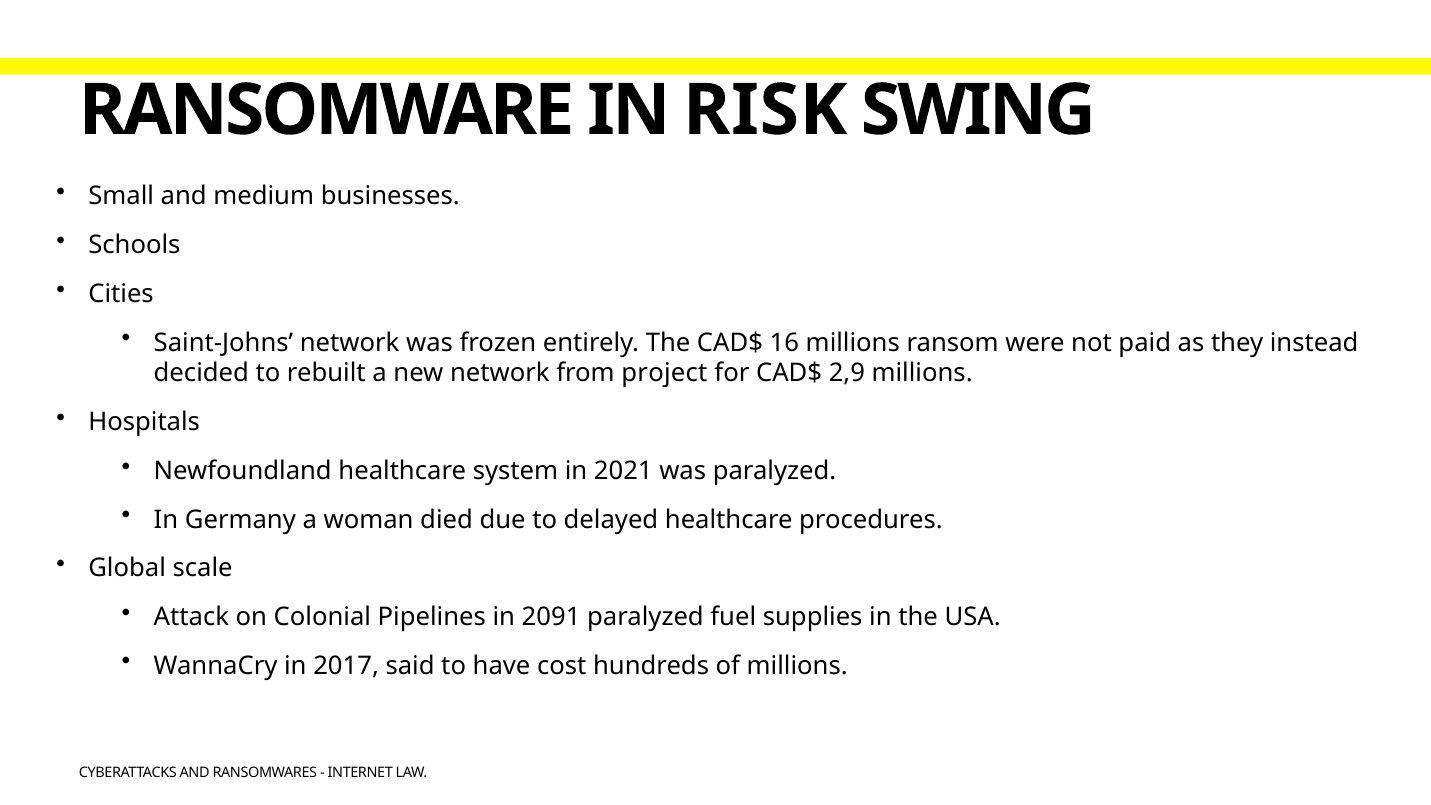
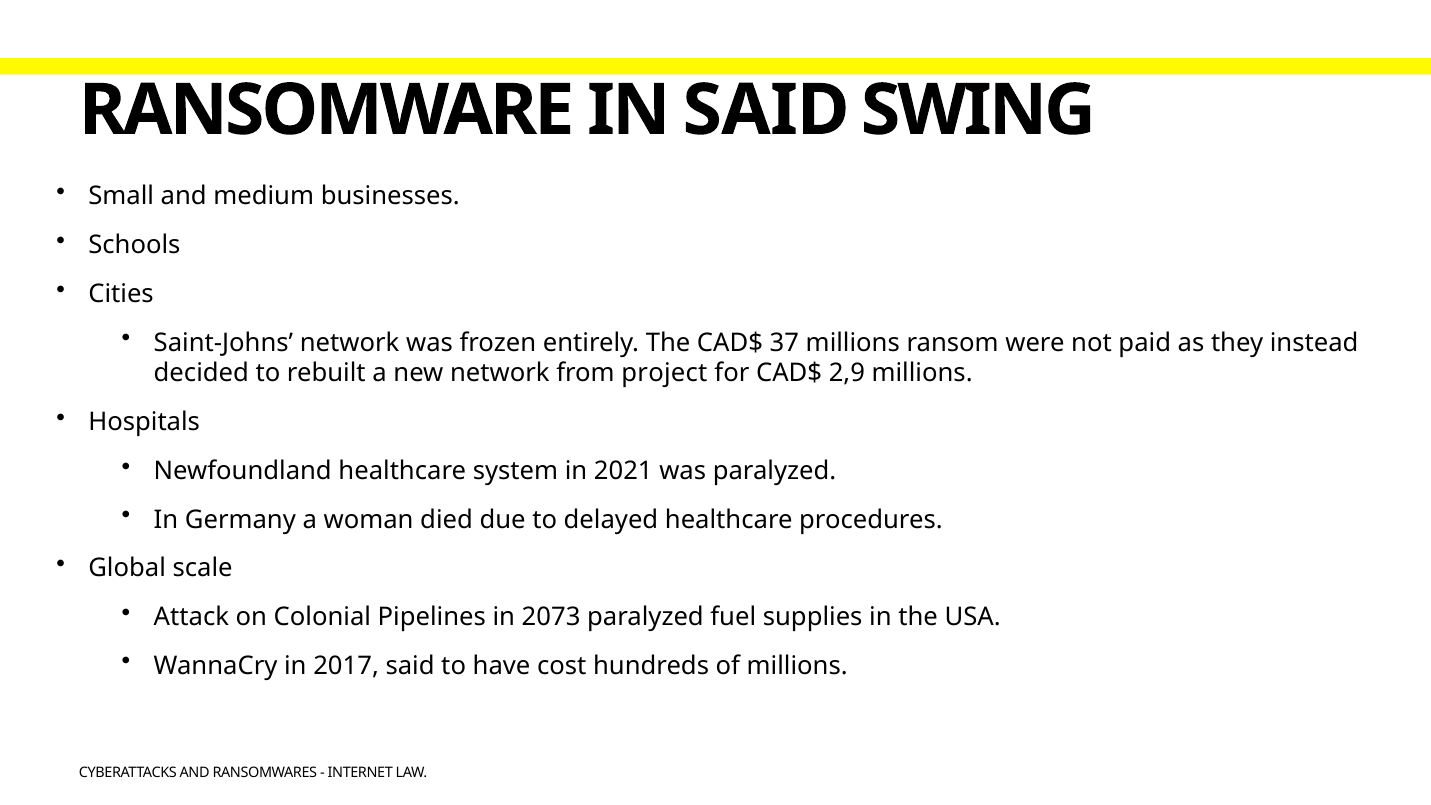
IN RISK: RISK -> SAID
16: 16 -> 37
2091: 2091 -> 2073
